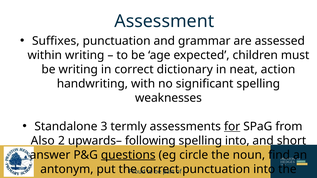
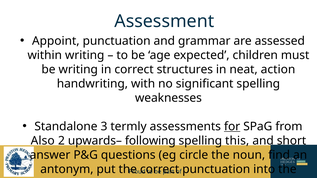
Suffixes: Suffixes -> Appoint
dictionary: dictionary -> structures
spelling into: into -> this
questions underline: present -> none
